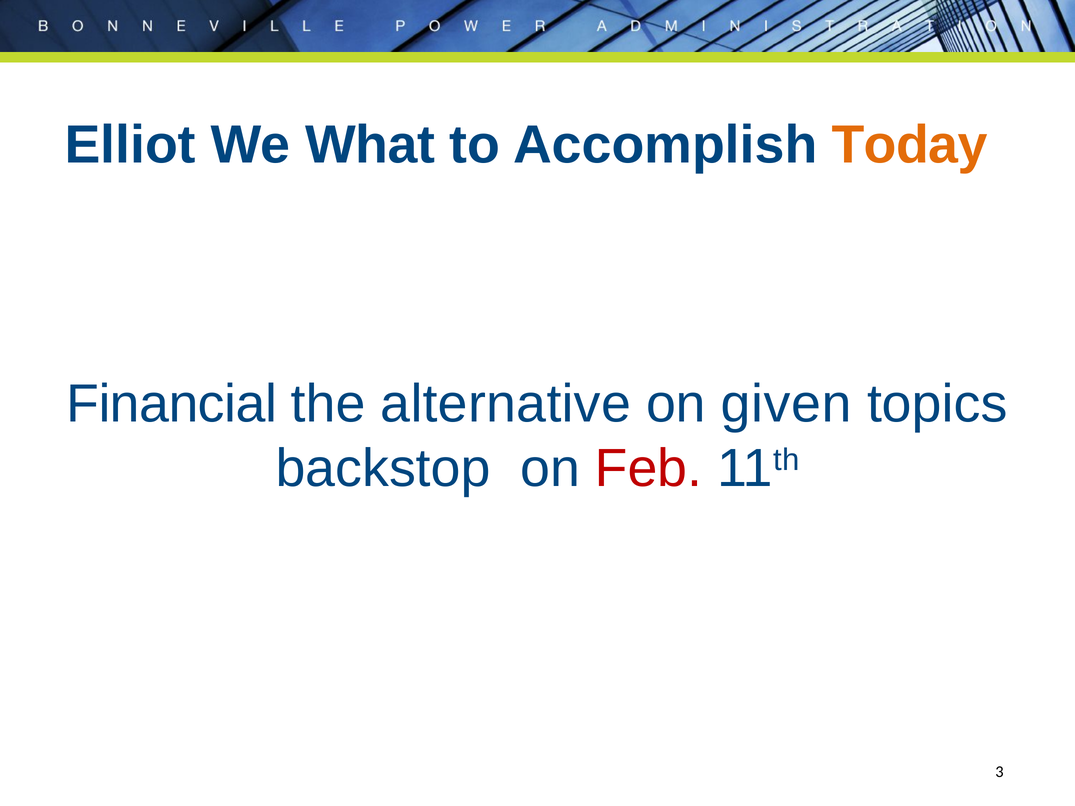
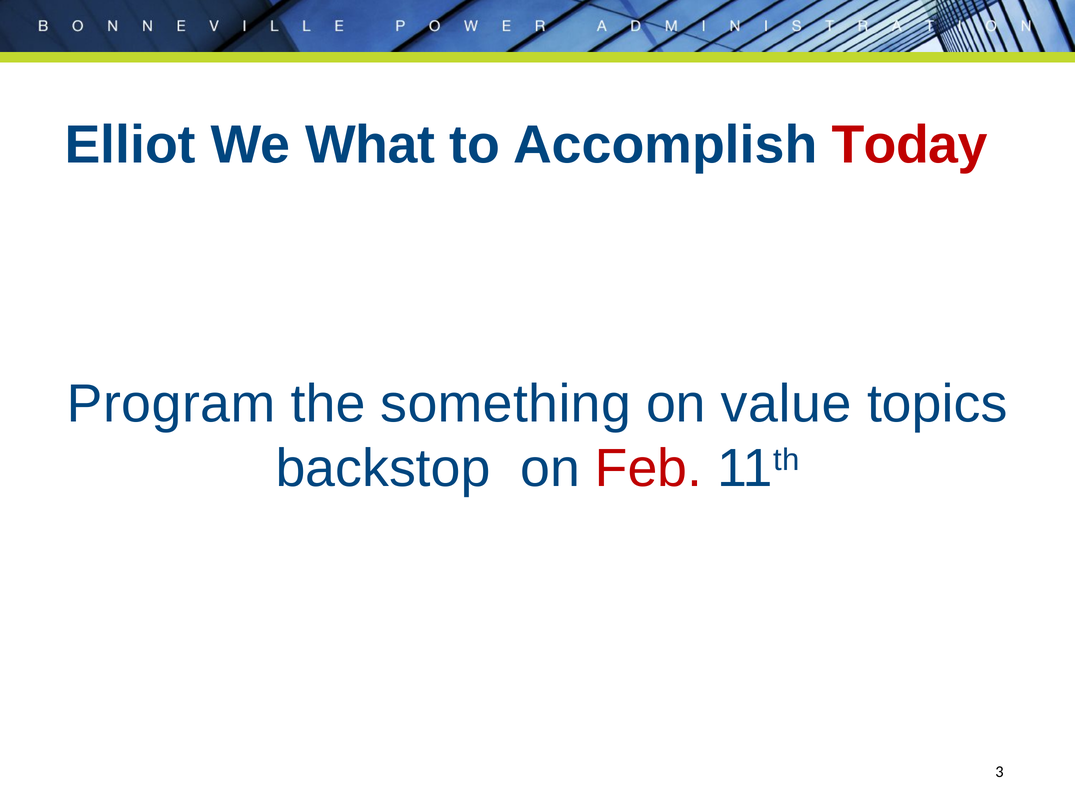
Today colour: orange -> red
Financial: Financial -> Program
alternative: alternative -> something
given: given -> value
